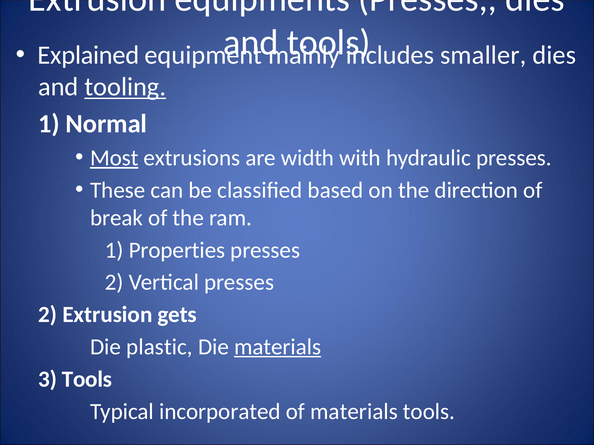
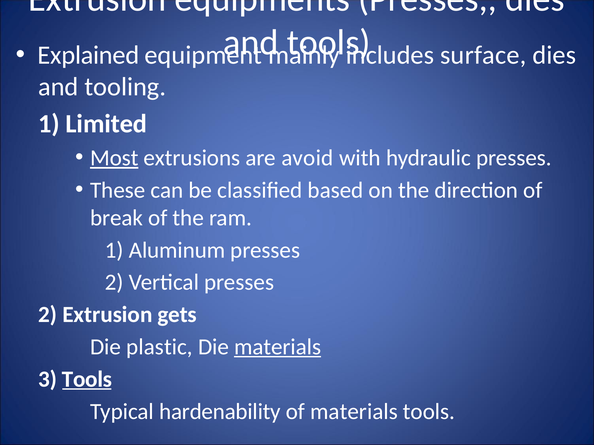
smaller: smaller -> surface
tooling underline: present -> none
Normal: Normal -> Limited
width: width -> avoid
Properties: Properties -> Aluminum
Tools at (87, 380) underline: none -> present
incorporated: incorporated -> hardenability
